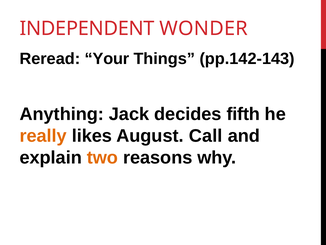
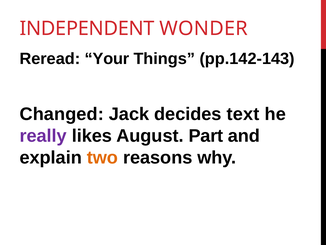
Anything: Anything -> Changed
fifth: fifth -> text
really colour: orange -> purple
Call: Call -> Part
